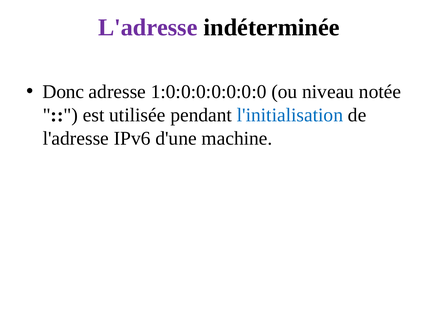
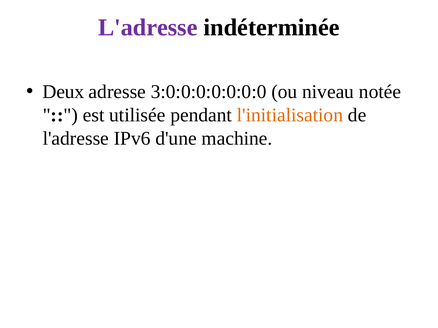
Donc: Donc -> Deux
1:0:0:0:0:0:0:0: 1:0:0:0:0:0:0:0 -> 3:0:0:0:0:0:0:0
l'initialisation colour: blue -> orange
